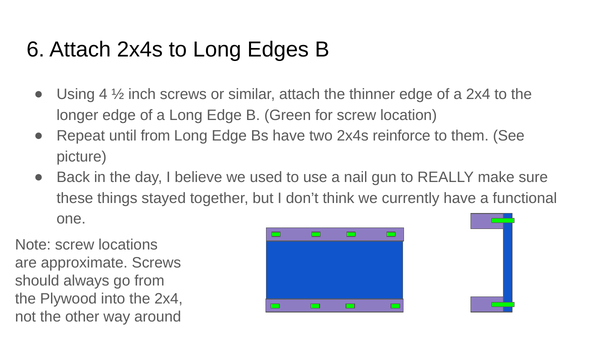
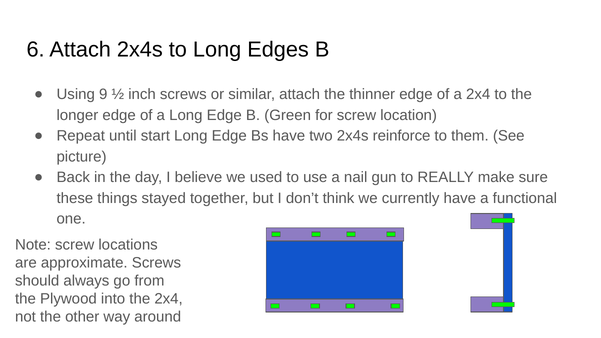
4: 4 -> 9
until from: from -> start
